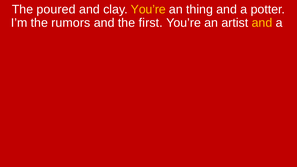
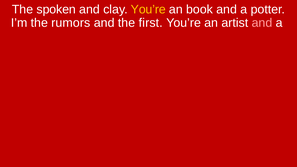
poured: poured -> spoken
thing: thing -> book
and at (262, 23) colour: yellow -> pink
